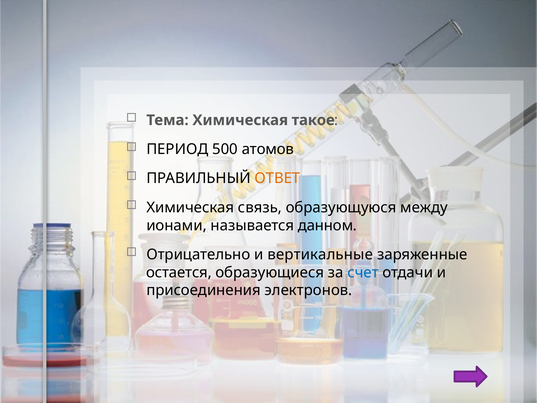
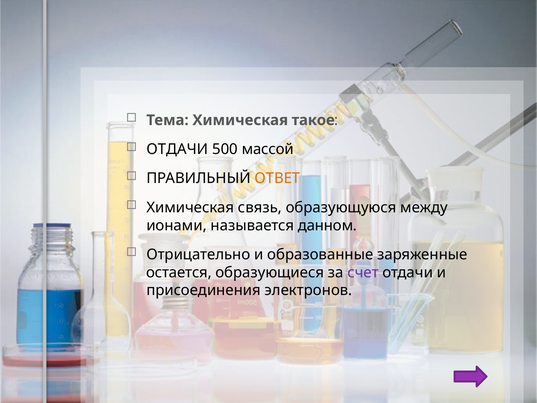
ПЕРИОД at (177, 149): ПЕРИОД -> ОТДАЧИ
атомов: атомов -> массой
вертикальные: вертикальные -> образованные
счет colour: blue -> purple
